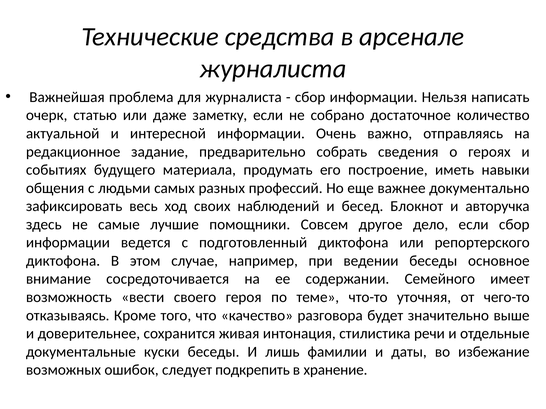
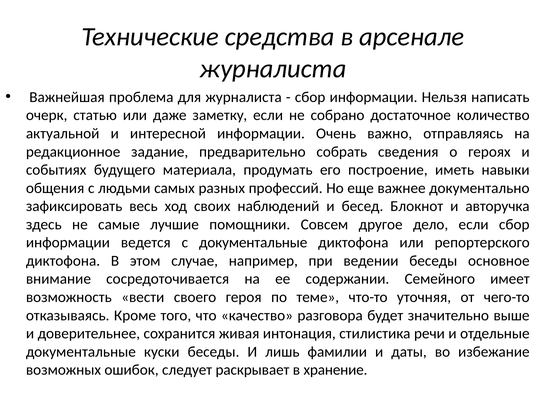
с подготовленный: подготовленный -> документальные
подкрепить: подкрепить -> раскрывает
